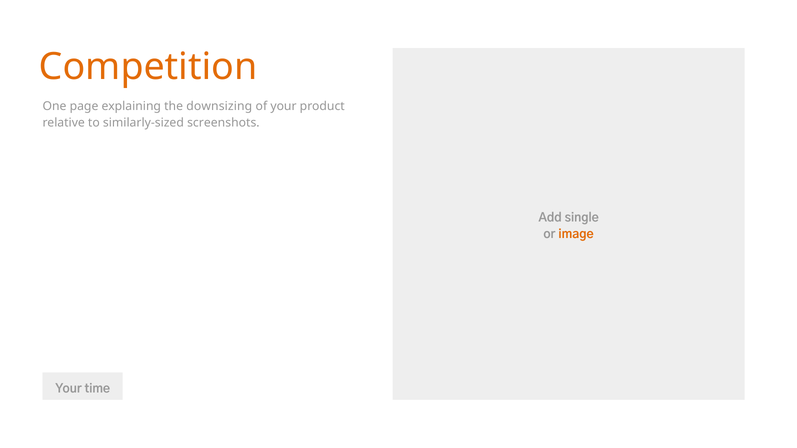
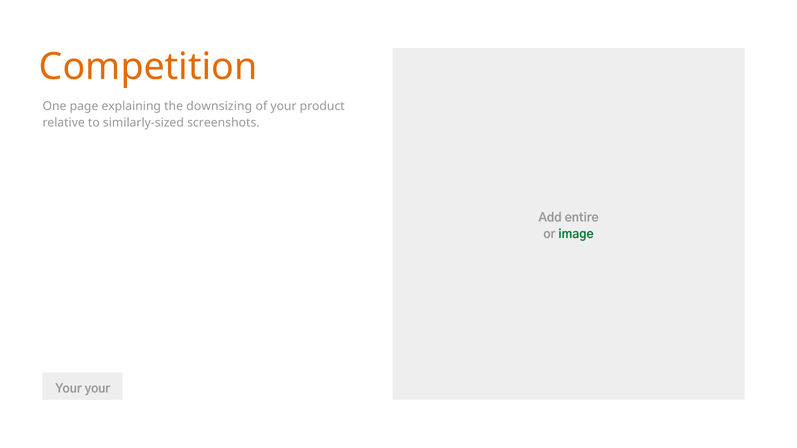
single: single -> entire
image colour: orange -> green
Your time: time -> your
